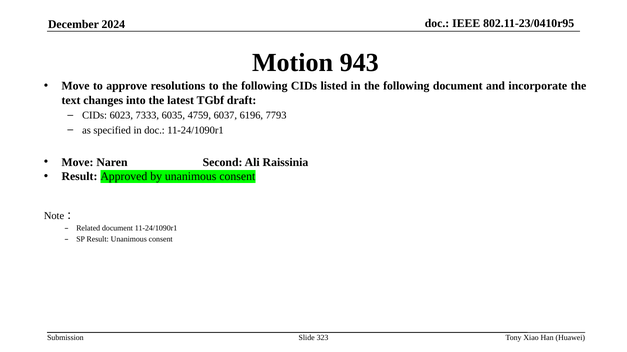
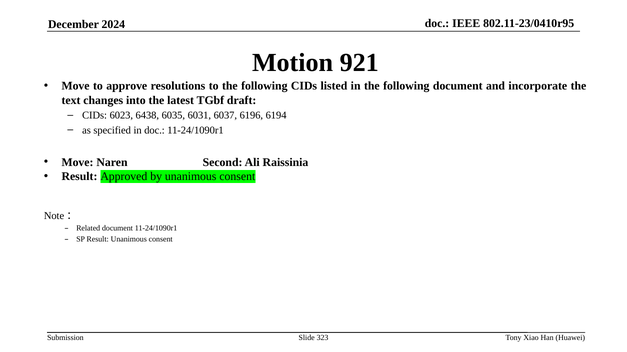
943: 943 -> 921
7333: 7333 -> 6438
4759: 4759 -> 6031
7793: 7793 -> 6194
